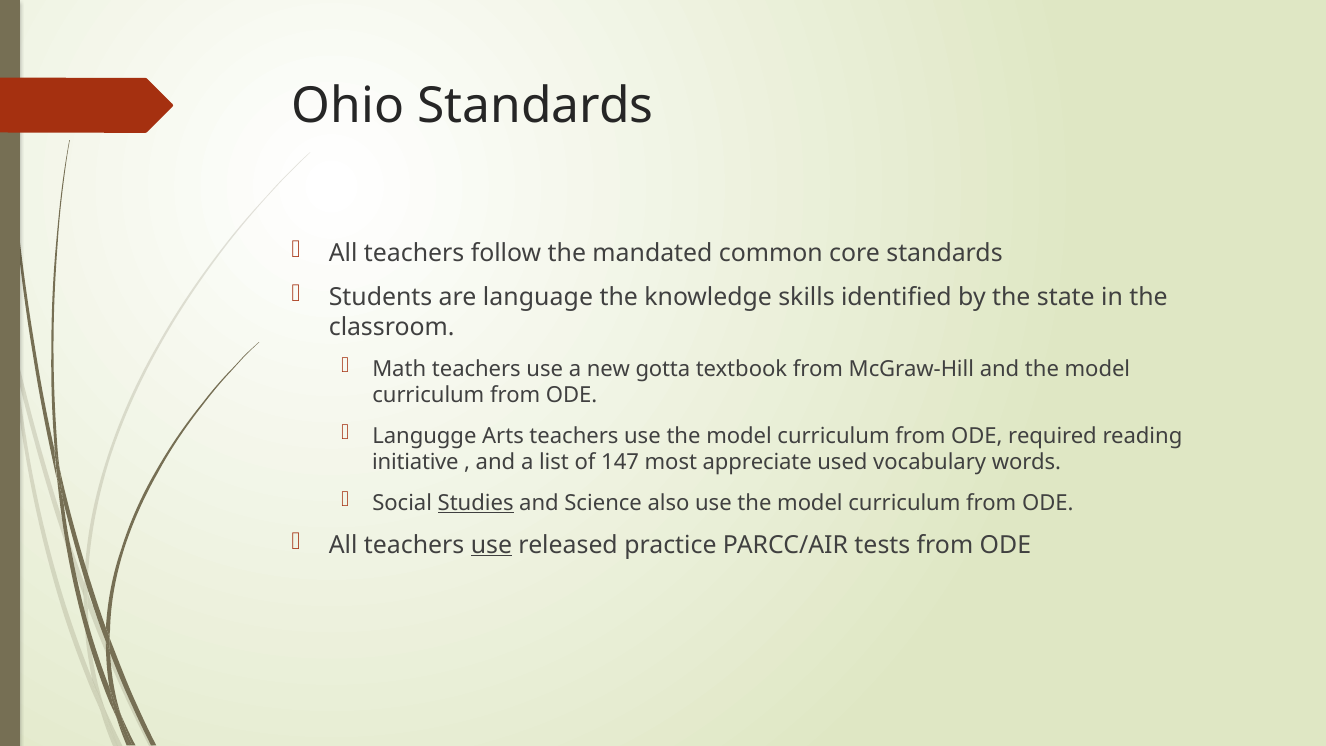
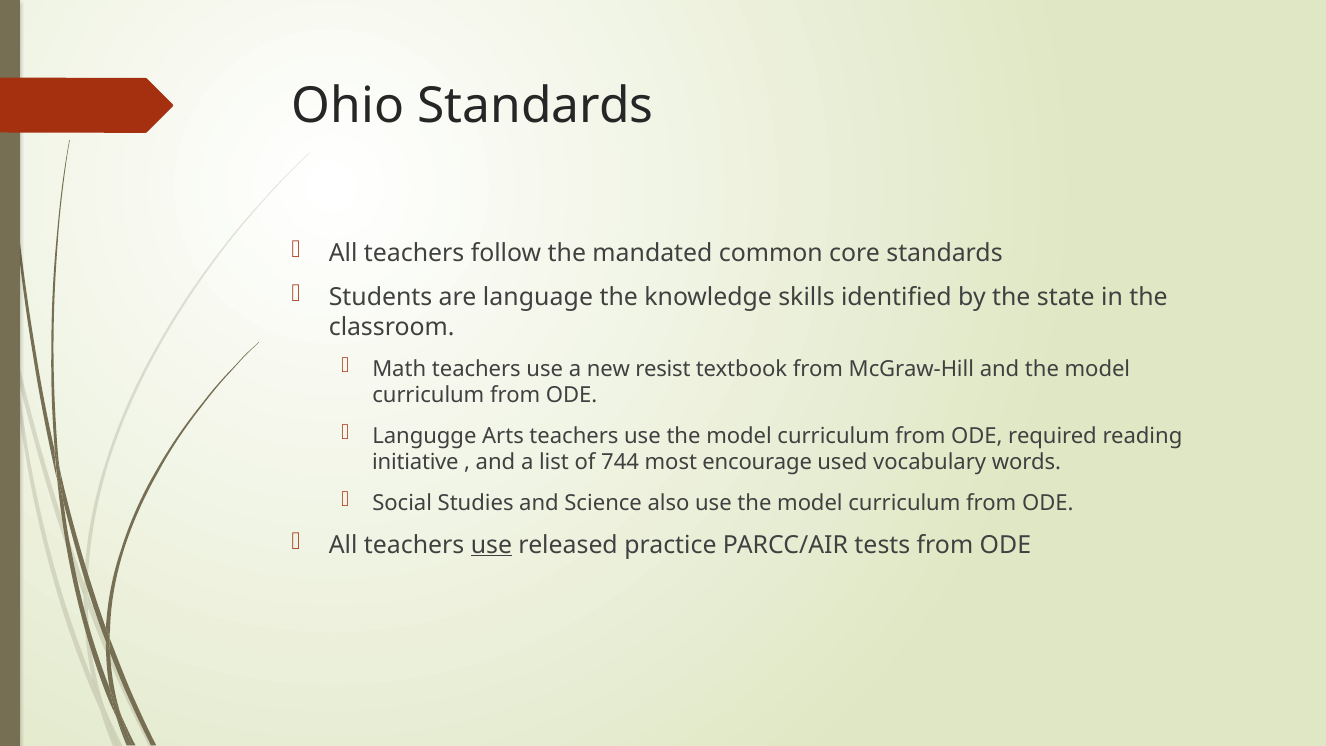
gotta: gotta -> resist
147: 147 -> 744
appreciate: appreciate -> encourage
Studies underline: present -> none
